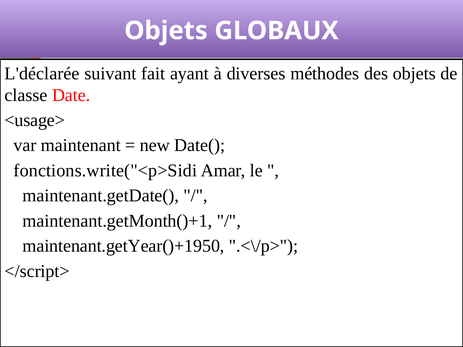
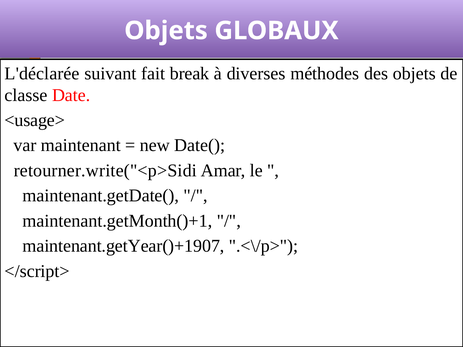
ayant: ayant -> break
fonctions.write("<p>Sidi: fonctions.write("<p>Sidi -> retourner.write("<p>Sidi
maintenant.getYear()+1950: maintenant.getYear()+1950 -> maintenant.getYear()+1907
